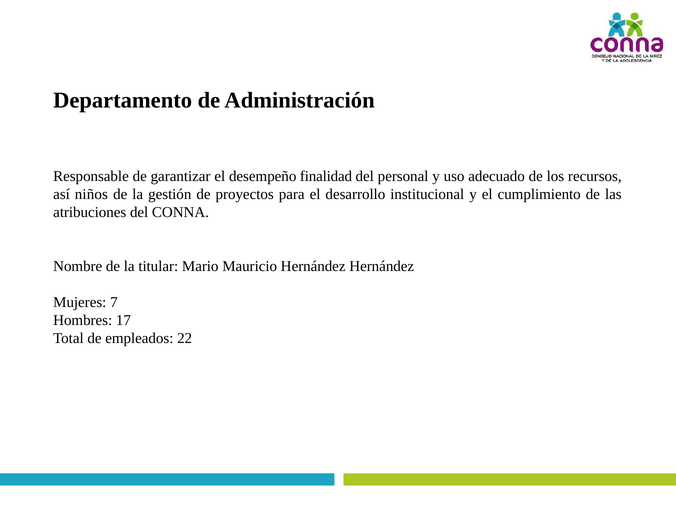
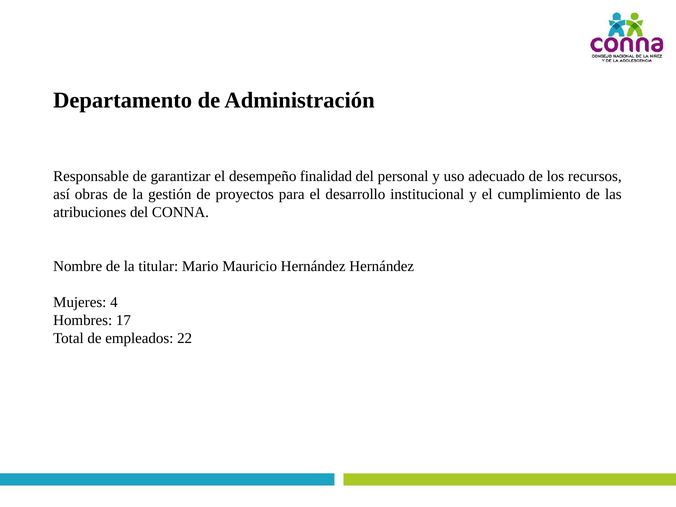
niños: niños -> obras
7: 7 -> 4
